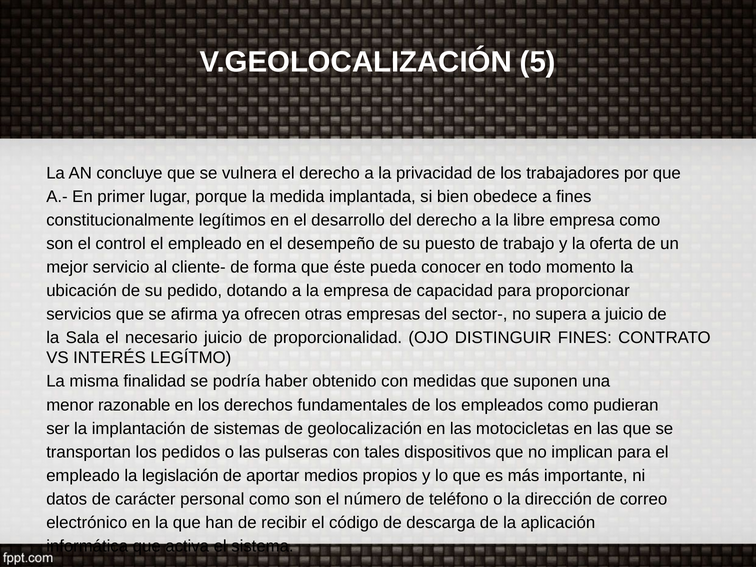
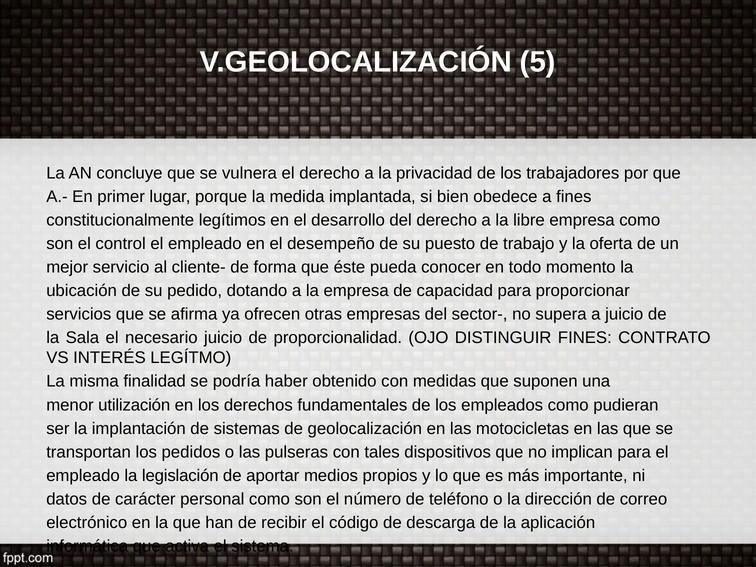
razonable: razonable -> utilización
